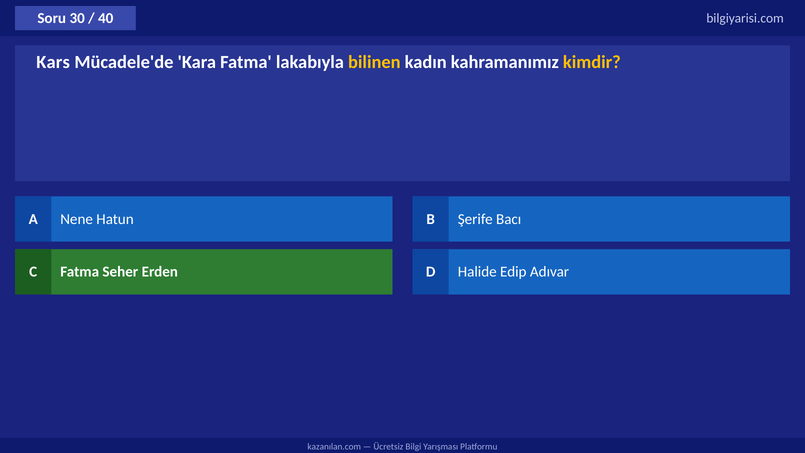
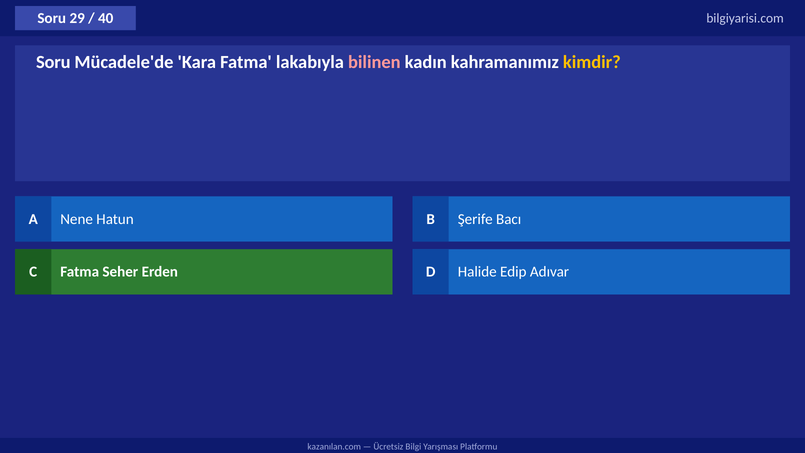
30: 30 -> 29
Kars at (53, 62): Kars -> Soru
bilinen colour: yellow -> pink
